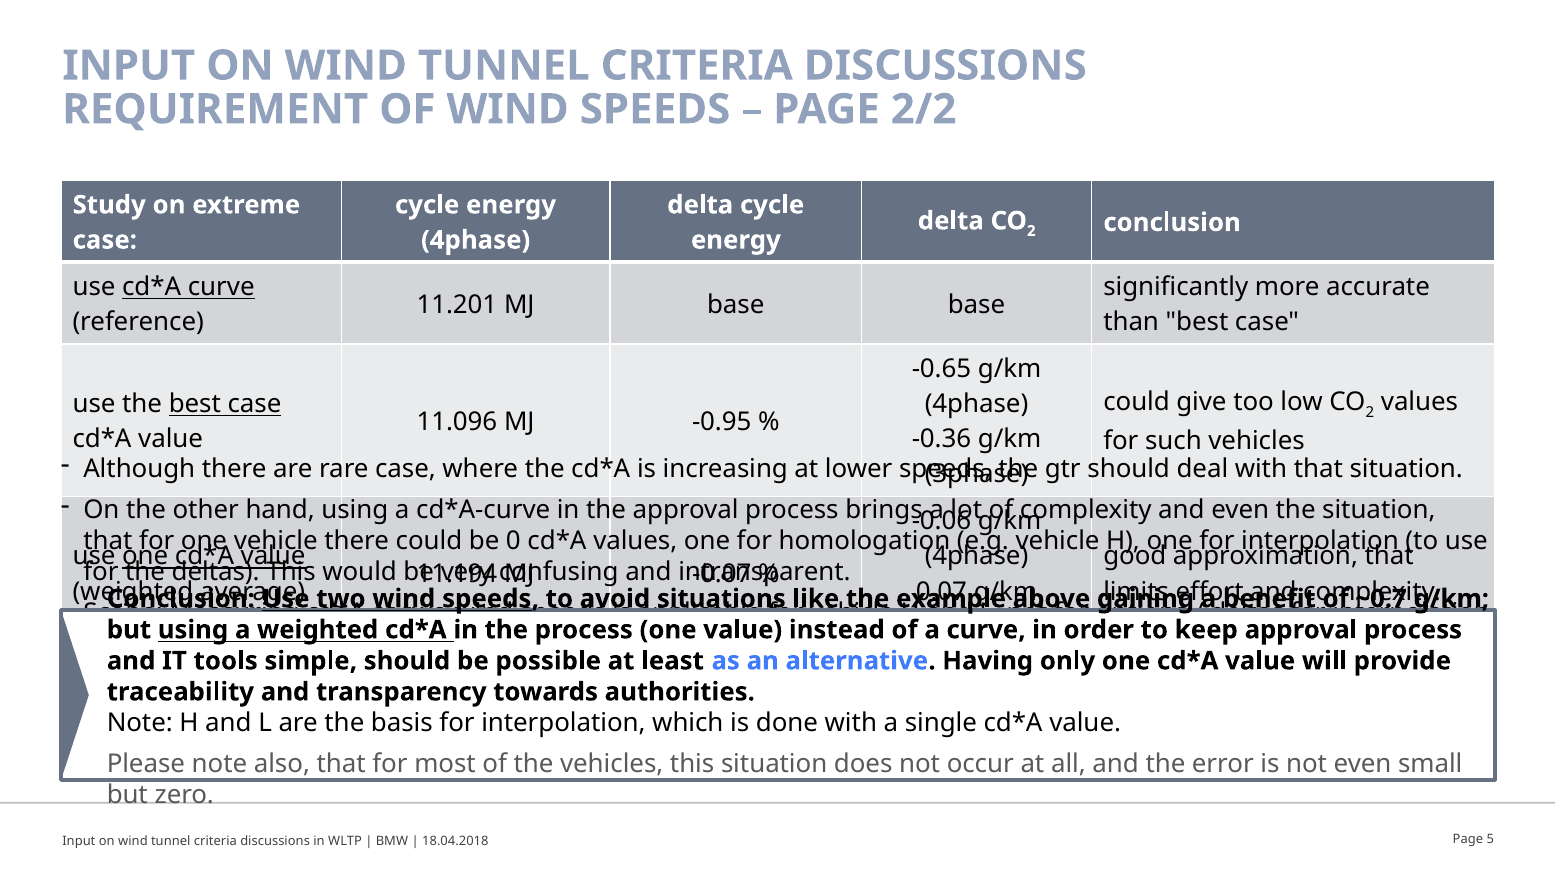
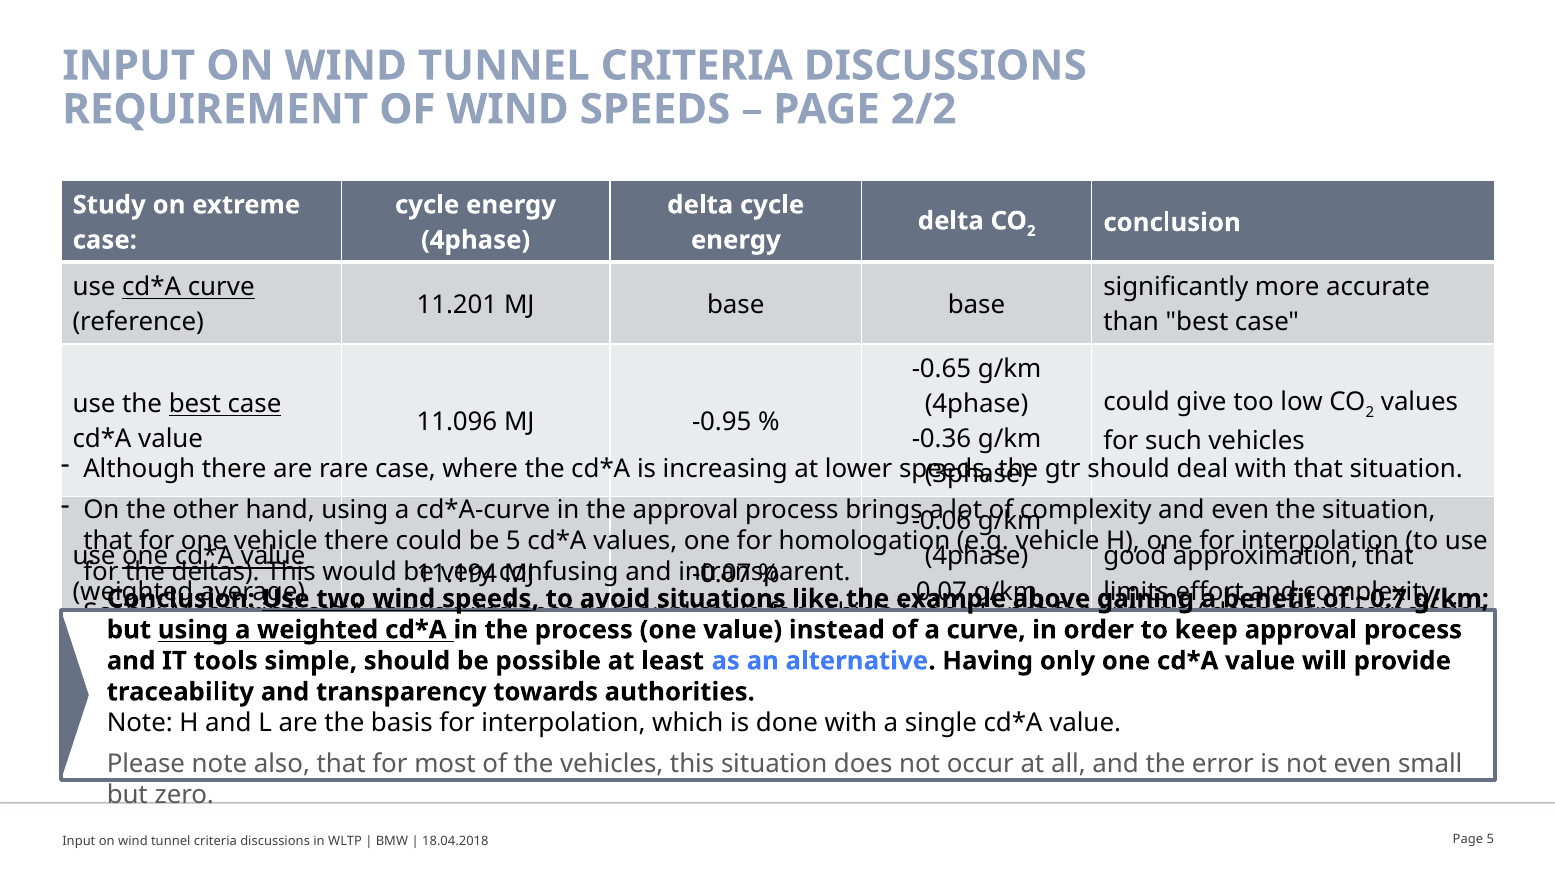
be 0: 0 -> 5
